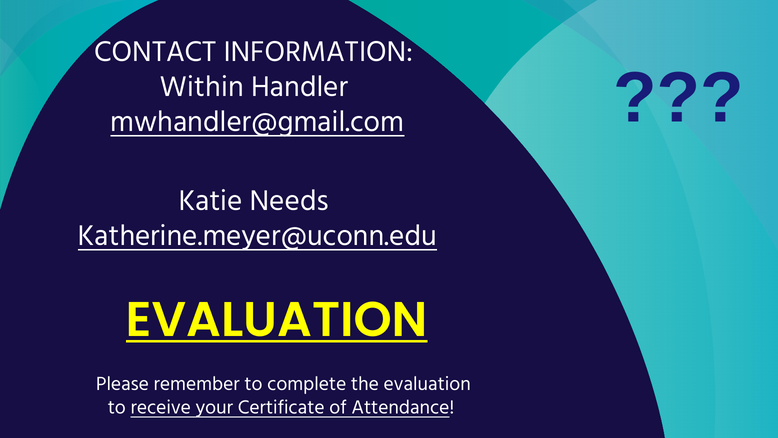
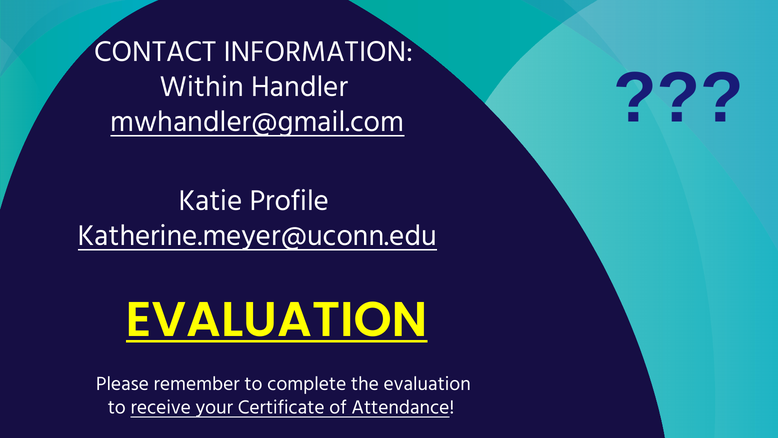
Needs: Needs -> Profile
